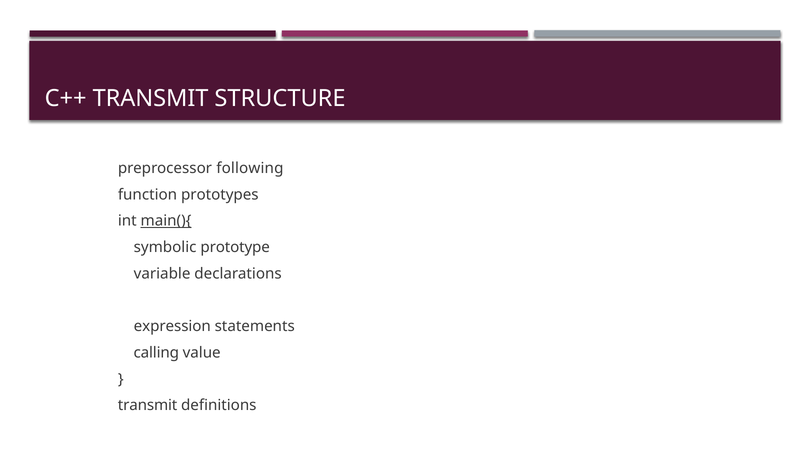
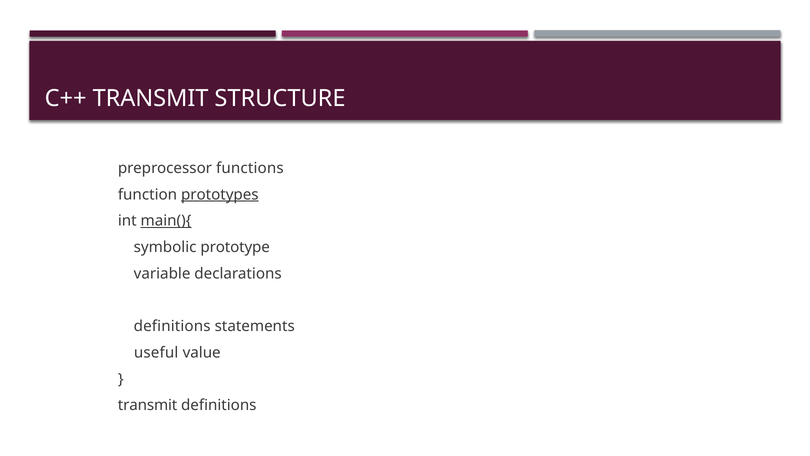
following: following -> functions
prototypes underline: none -> present
expression at (172, 326): expression -> definitions
calling: calling -> useful
